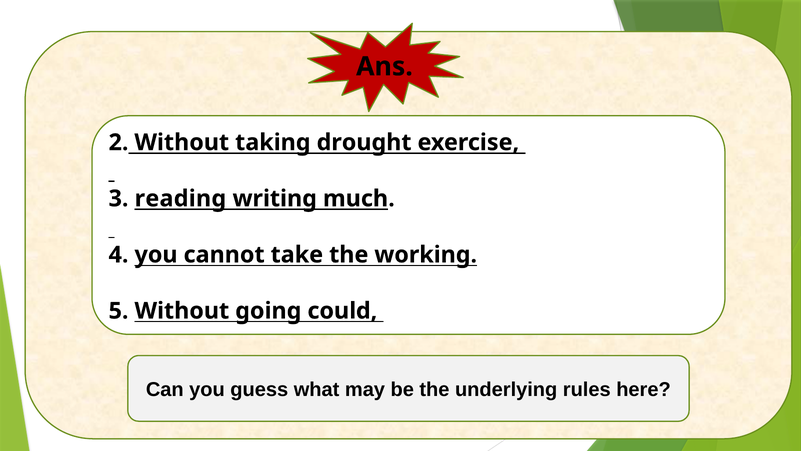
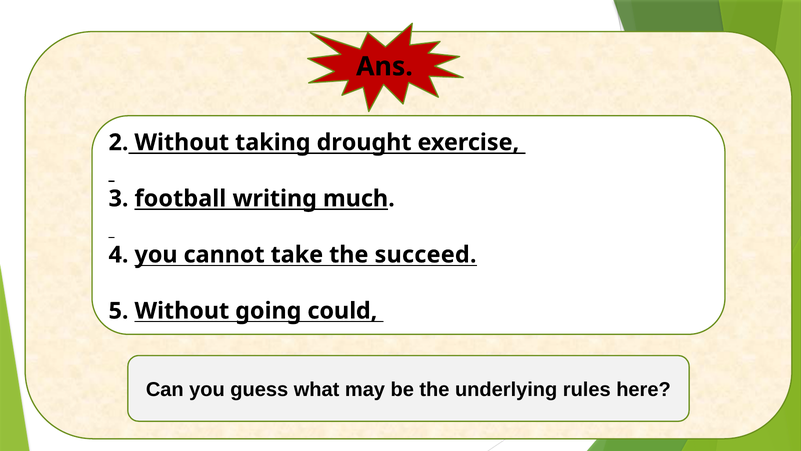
reading: reading -> football
working: working -> succeed
